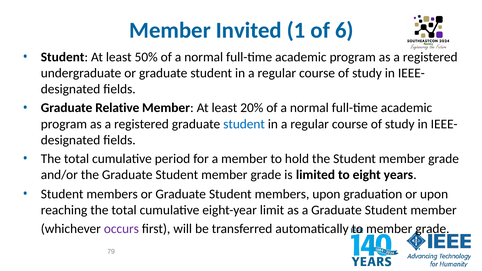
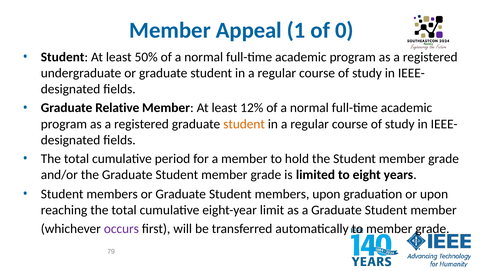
Invited: Invited -> Appeal
6: 6 -> 0
20%: 20% -> 12%
student at (244, 124) colour: blue -> orange
